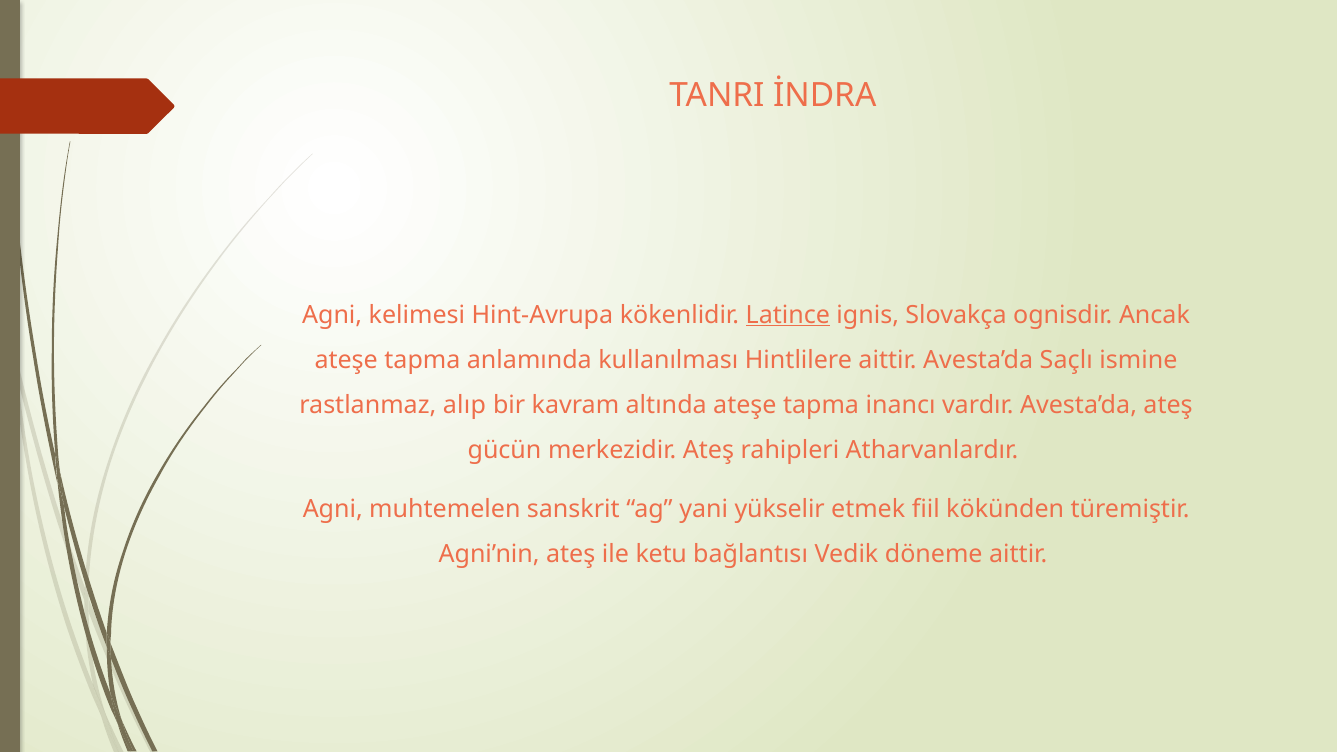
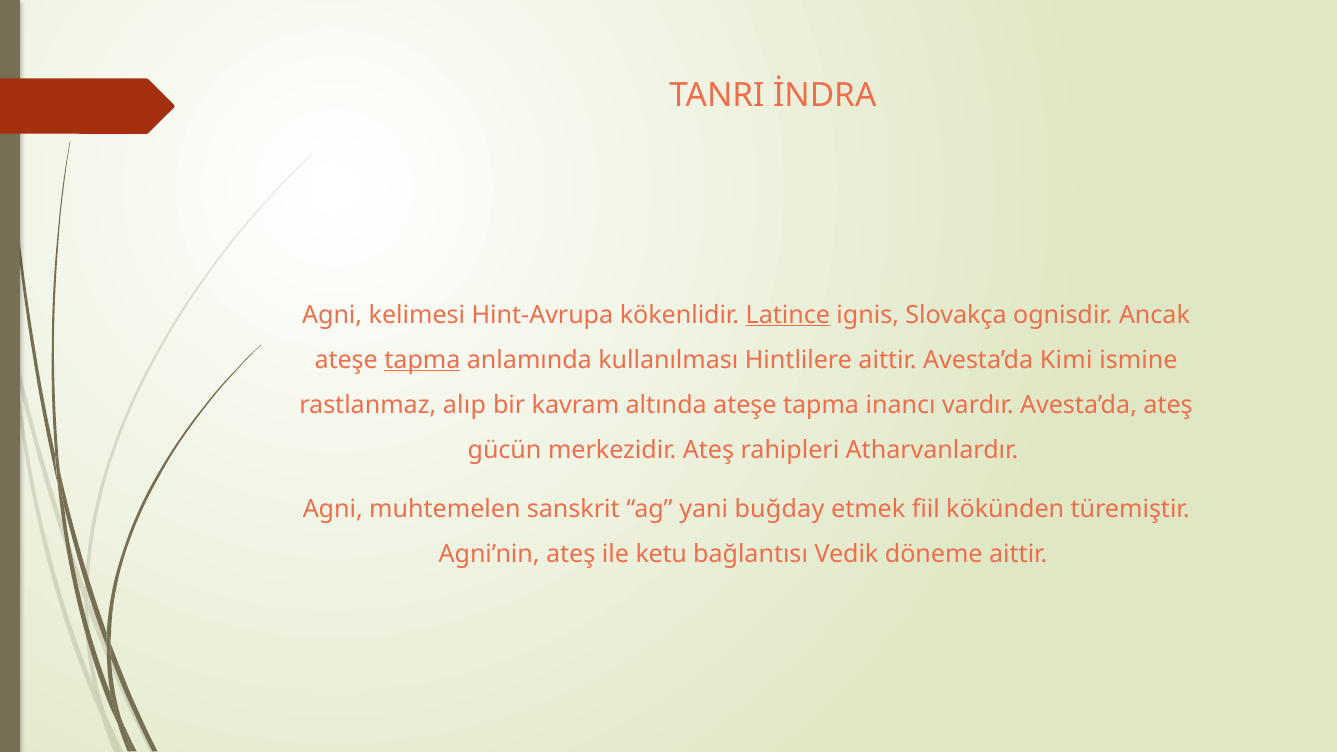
tapma at (422, 360) underline: none -> present
Saçlı: Saçlı -> Kimi
yükselir: yükselir -> buğday
